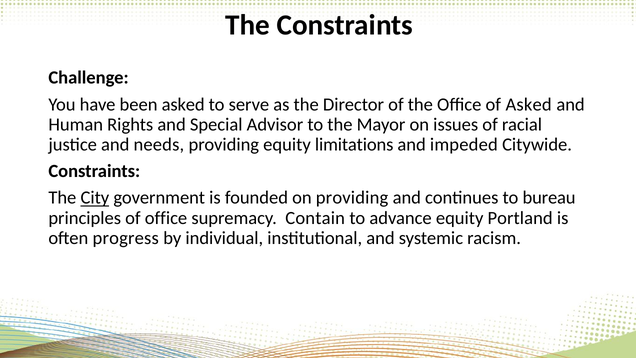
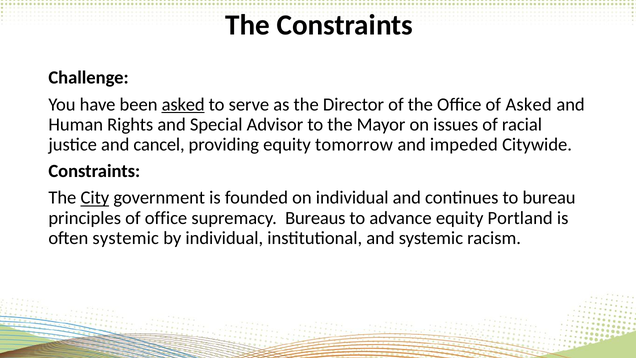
asked at (183, 104) underline: none -> present
needs: needs -> cancel
limitations: limitations -> tomorrow
on providing: providing -> individual
Contain: Contain -> Bureaus
often progress: progress -> systemic
